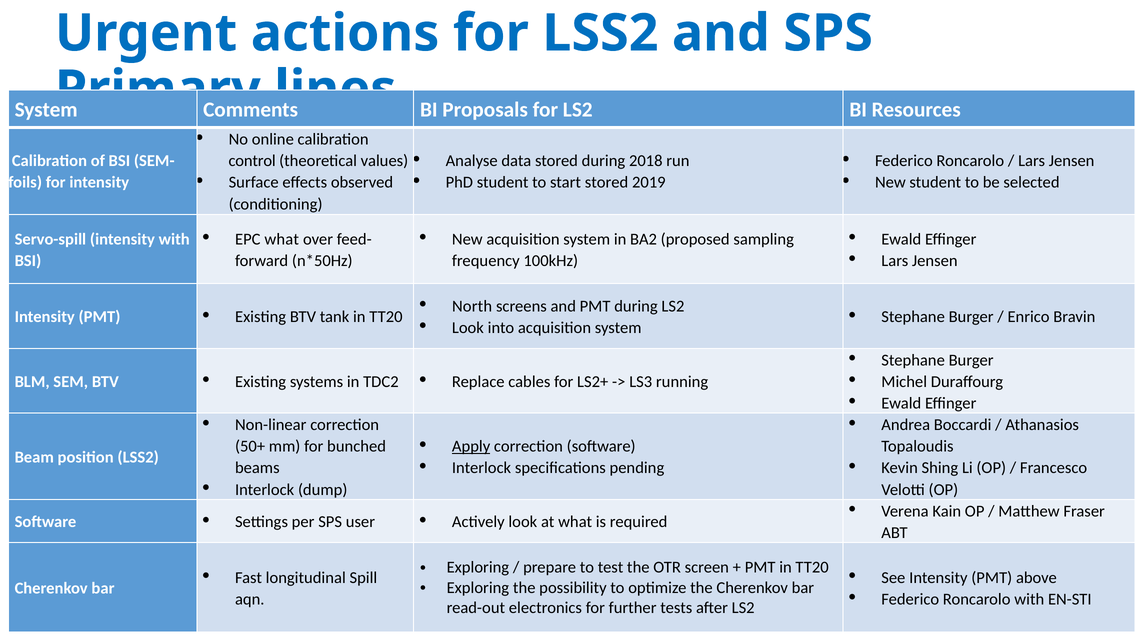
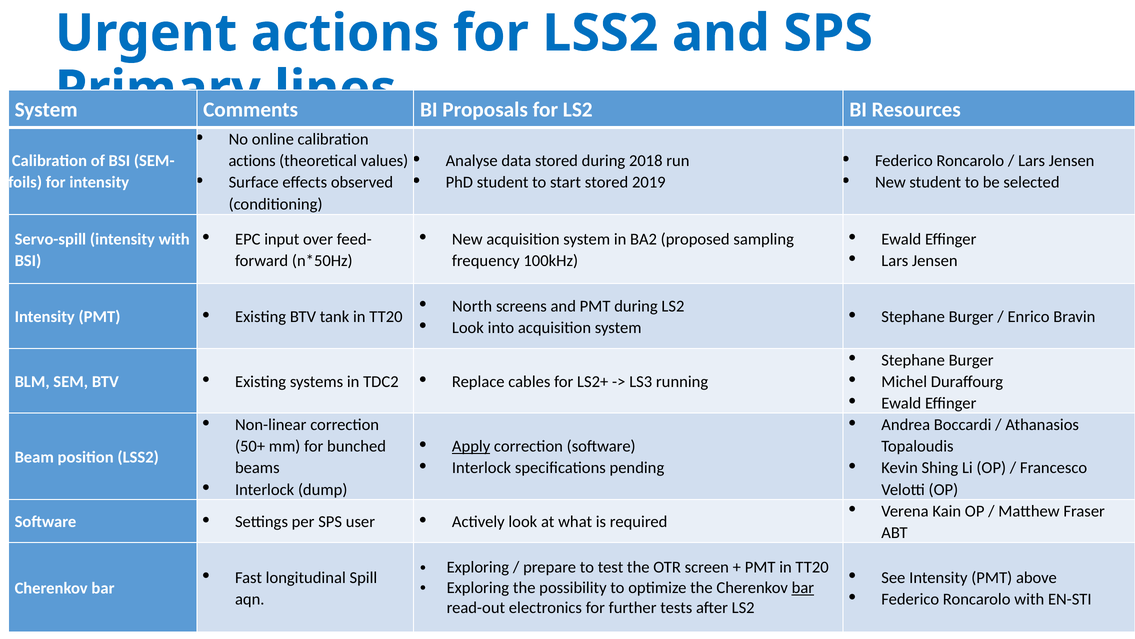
control at (252, 161): control -> actions
EPC what: what -> input
bar at (803, 587) underline: none -> present
